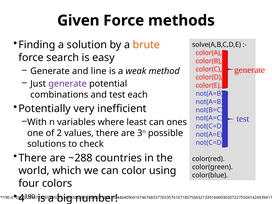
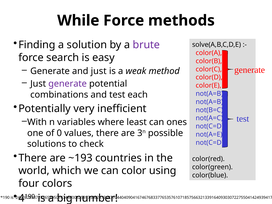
Given: Given -> While
brute colour: orange -> purple
and line: line -> just
2: 2 -> 0
~288: ~288 -> ~193
